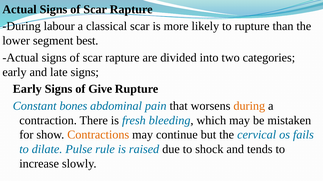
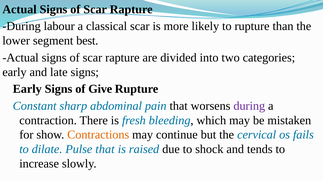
bones: bones -> sharp
during at (249, 106) colour: orange -> purple
Pulse rule: rule -> that
